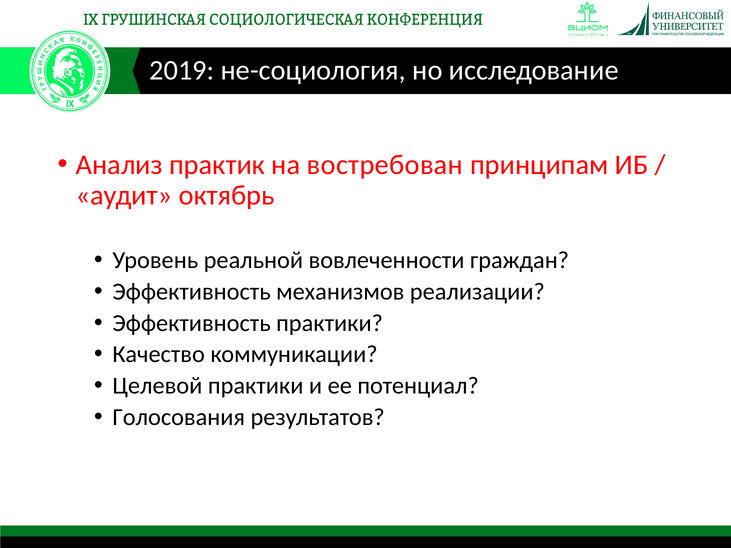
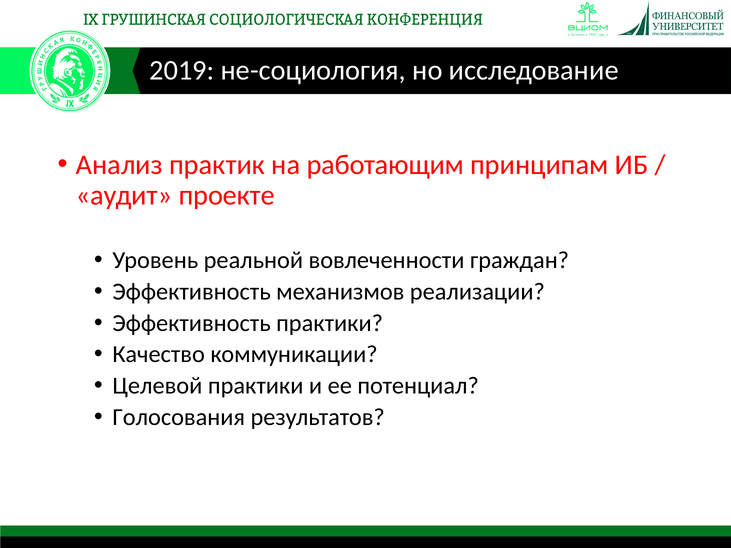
востребован: востребован -> работающим
октябрь: октябрь -> проекте
